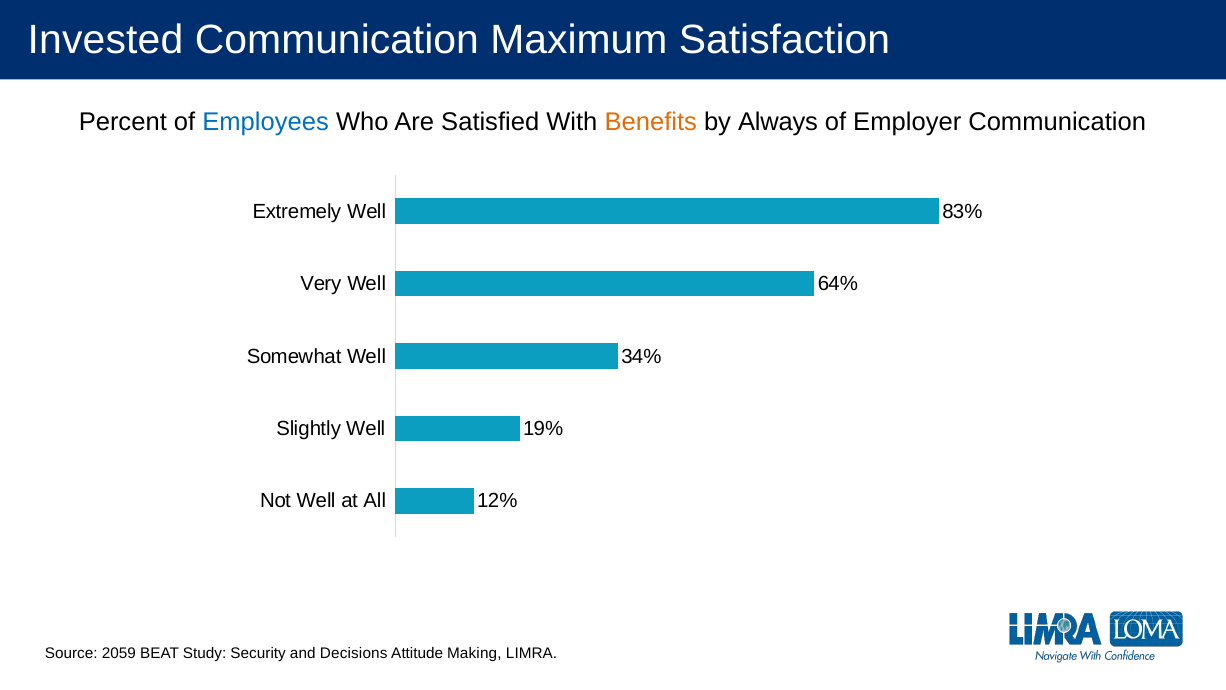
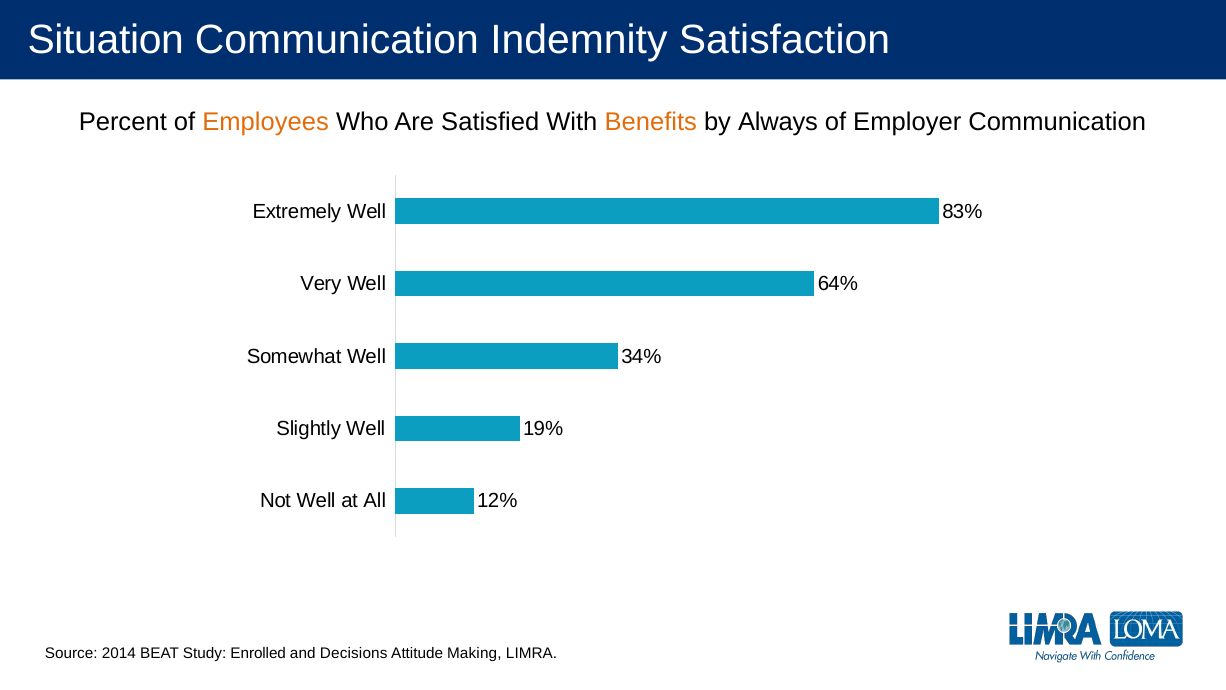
Invested: Invested -> Situation
Maximum: Maximum -> Indemnity
Employees colour: blue -> orange
2059: 2059 -> 2014
Security: Security -> Enrolled
